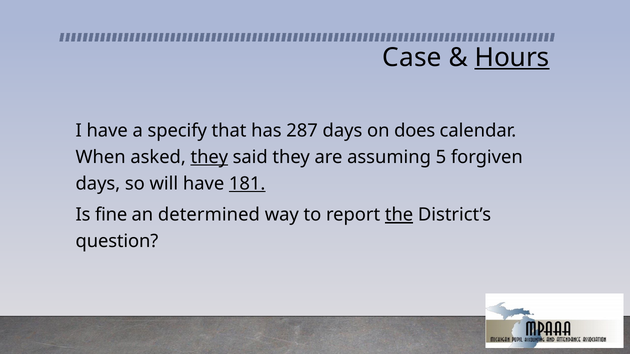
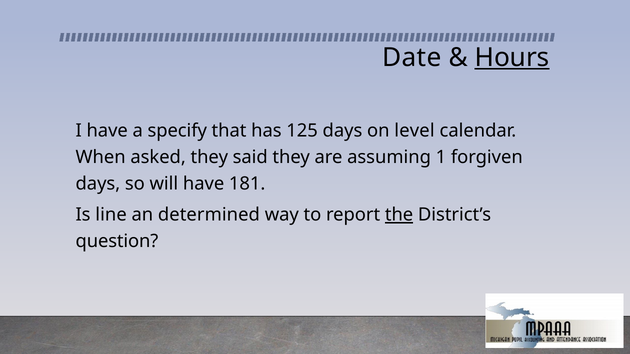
Case: Case -> Date
287: 287 -> 125
does: does -> level
they at (209, 157) underline: present -> none
5: 5 -> 1
181 underline: present -> none
fine: fine -> line
